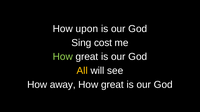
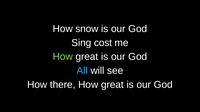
upon: upon -> snow
All colour: yellow -> light blue
away: away -> there
